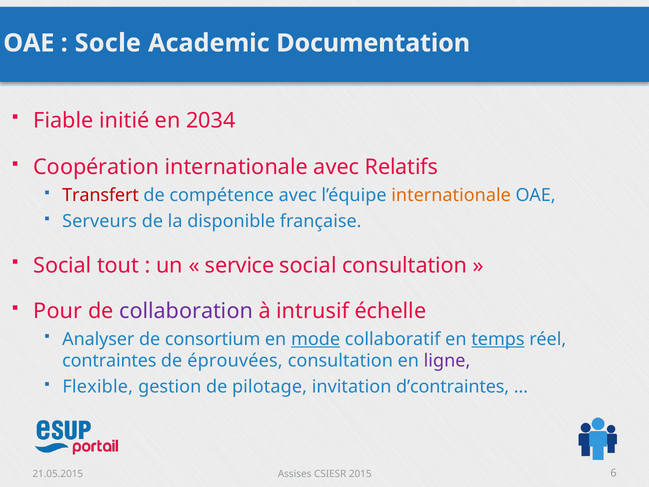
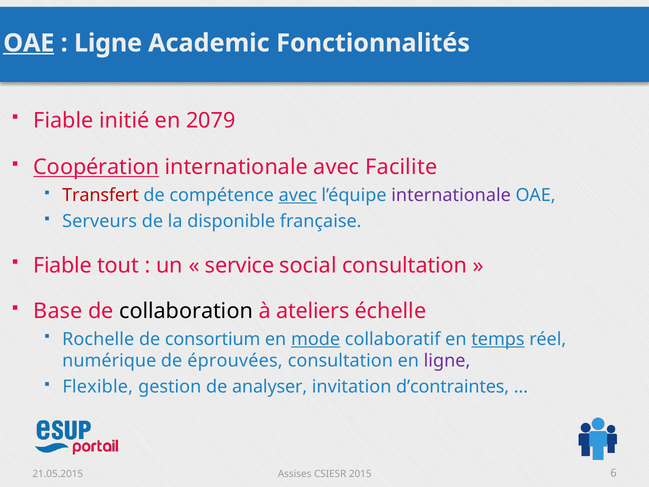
OAE at (29, 43) underline: none -> present
Socle at (108, 43): Socle -> Ligne
Documentation: Documentation -> Fonctionnalités
2034: 2034 -> 2079
Coopération underline: none -> present
Relatifs: Relatifs -> Facilite
avec at (298, 195) underline: none -> present
internationale at (451, 195) colour: orange -> purple
Social at (62, 265): Social -> Fiable
Pour: Pour -> Base
collaboration colour: purple -> black
intrusif: intrusif -> ateliers
Analyser: Analyser -> Rochelle
contraintes: contraintes -> numérique
pilotage: pilotage -> analyser
